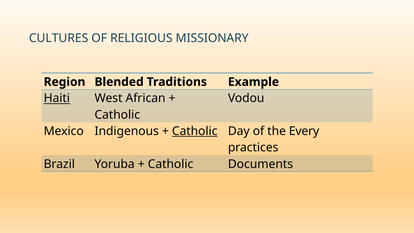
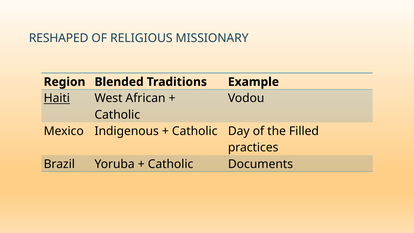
CULTURES: CULTURES -> RESHAPED
Catholic at (195, 131) underline: present -> none
Every: Every -> Filled
